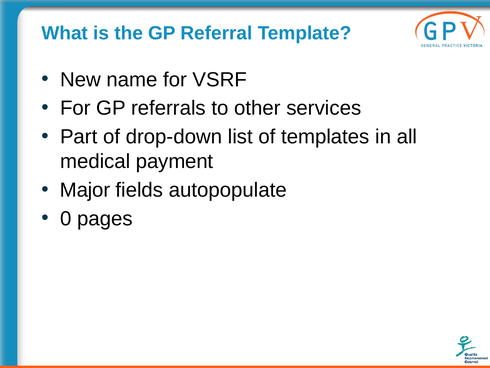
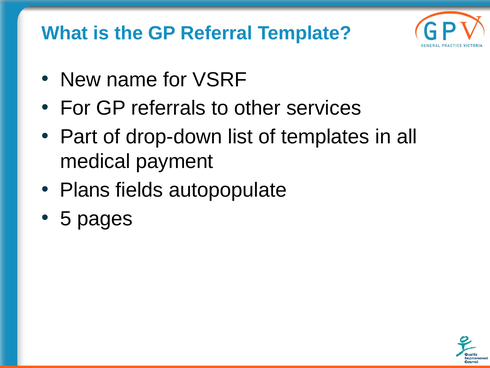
Major: Major -> Plans
0: 0 -> 5
